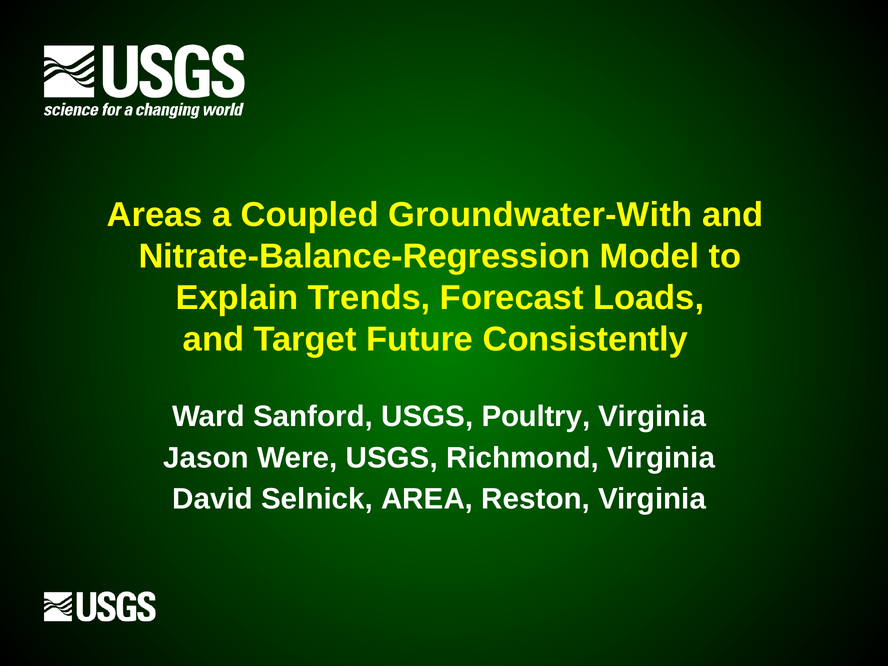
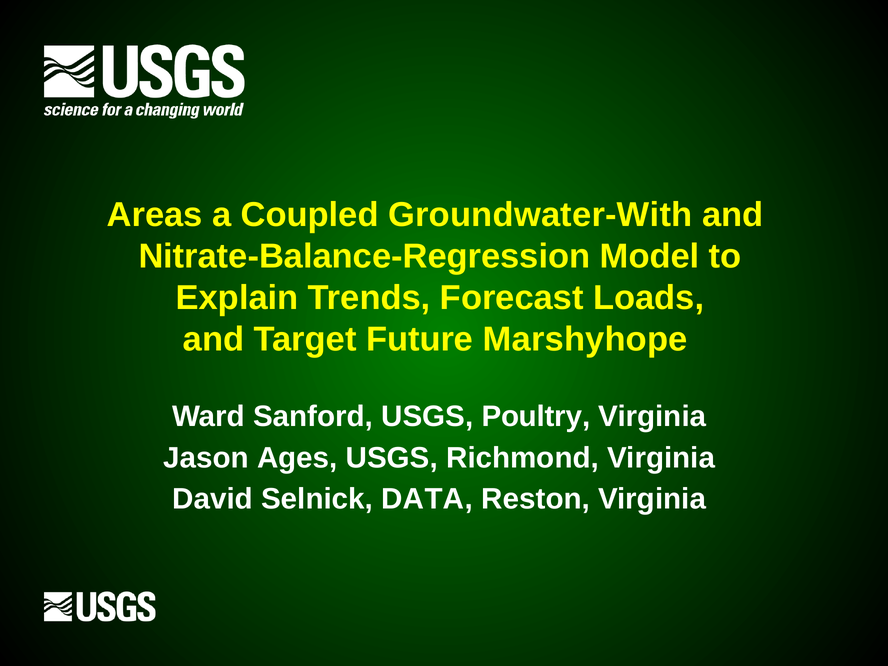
Consistently: Consistently -> Marshyhope
Were: Were -> Ages
AREA: AREA -> DATA
